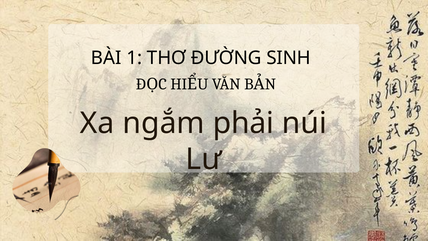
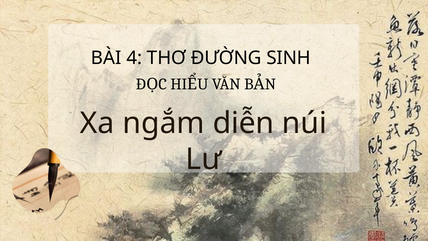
1: 1 -> 4
phải: phải -> diễn
